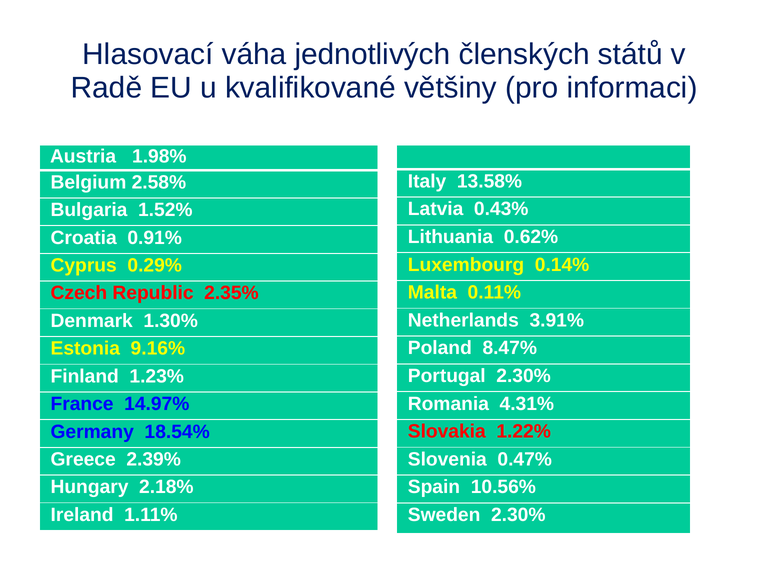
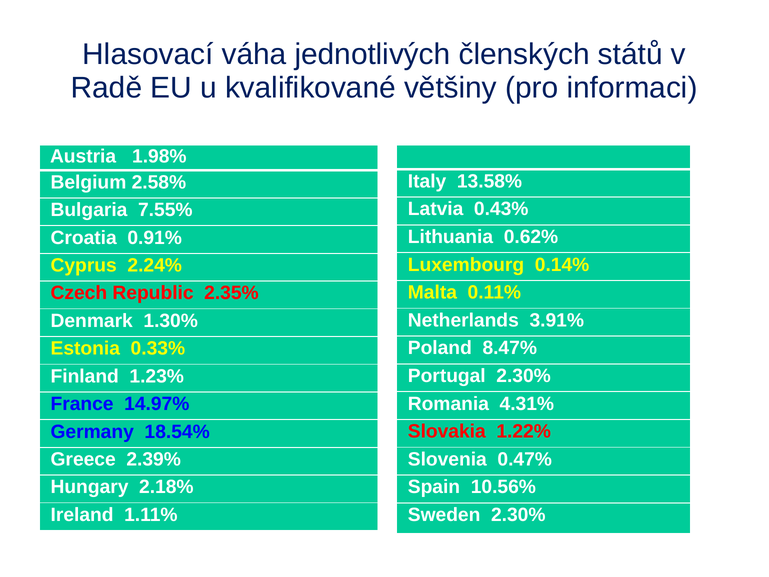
1.52%: 1.52% -> 7.55%
0.29%: 0.29% -> 2.24%
9.16%: 9.16% -> 0.33%
